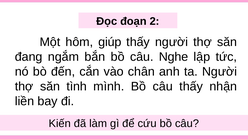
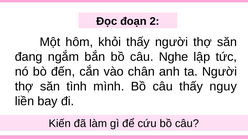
giúp: giúp -> khỏi
thấy nhận: nhận -> nguy
